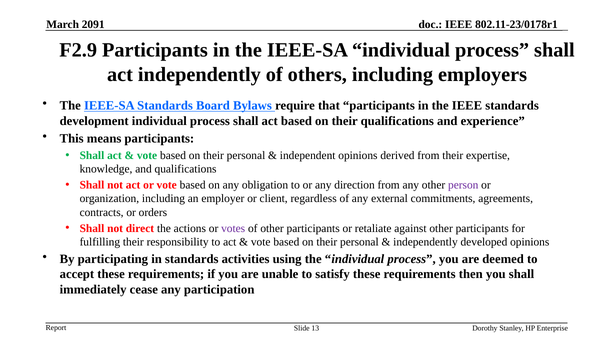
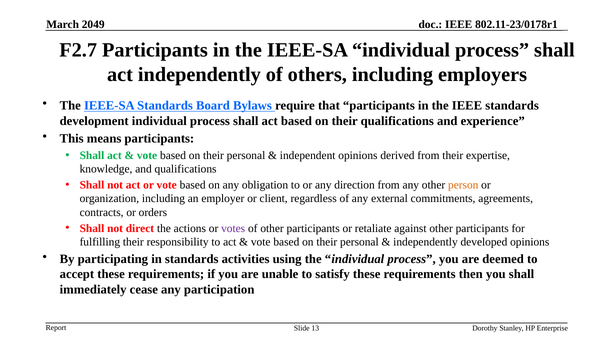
2091: 2091 -> 2049
F2.9: F2.9 -> F2.7
person colour: purple -> orange
